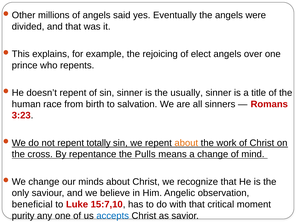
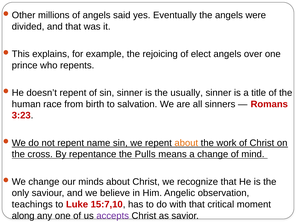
totally: totally -> name
beneficial: beneficial -> teachings
purity: purity -> along
accepts colour: blue -> purple
